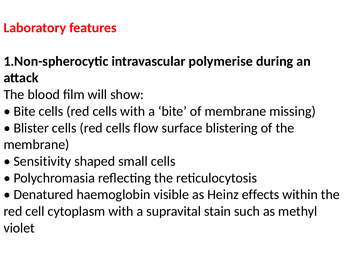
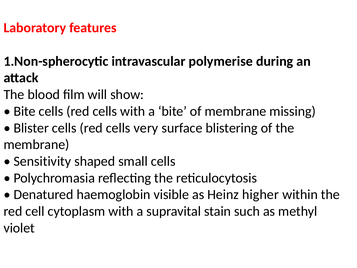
flow: flow -> very
effects: effects -> higher
